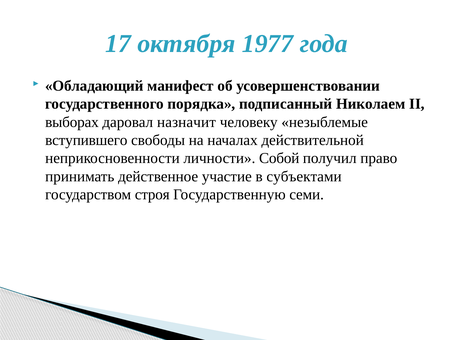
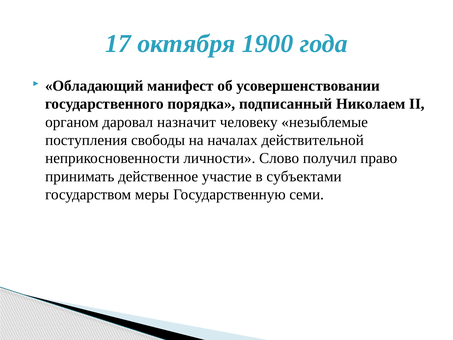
1977: 1977 -> 1900
выборах: выборах -> органом
вступившего: вступившего -> поступления
Собой: Собой -> Слово
строя: строя -> меры
